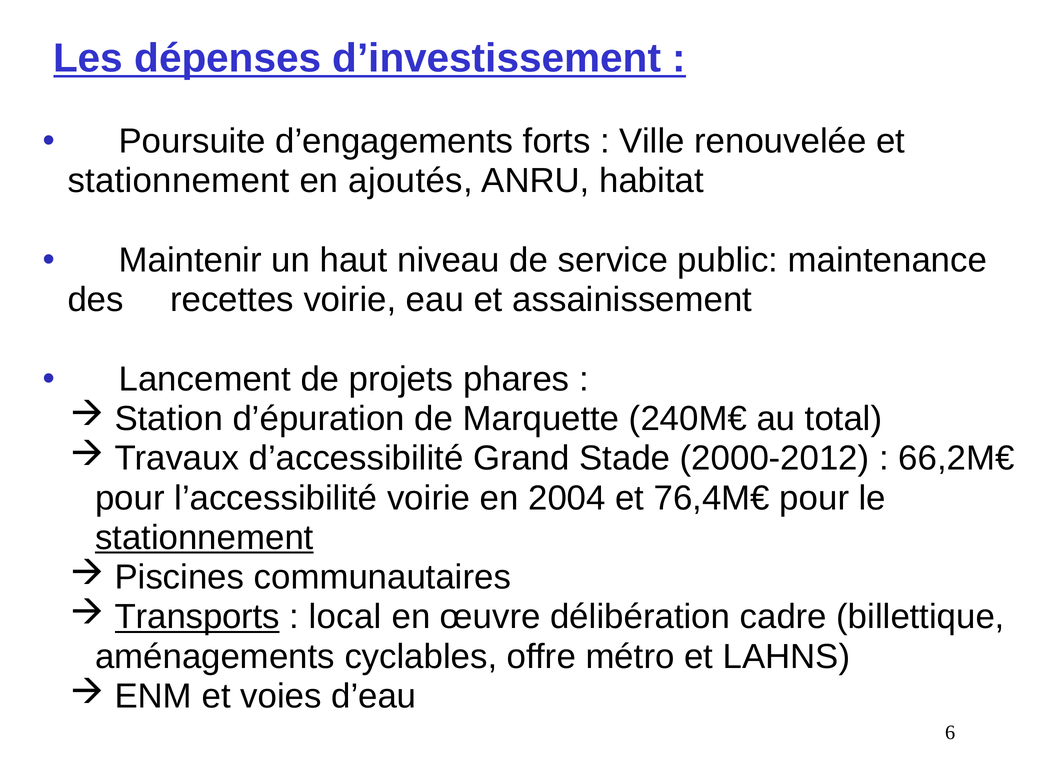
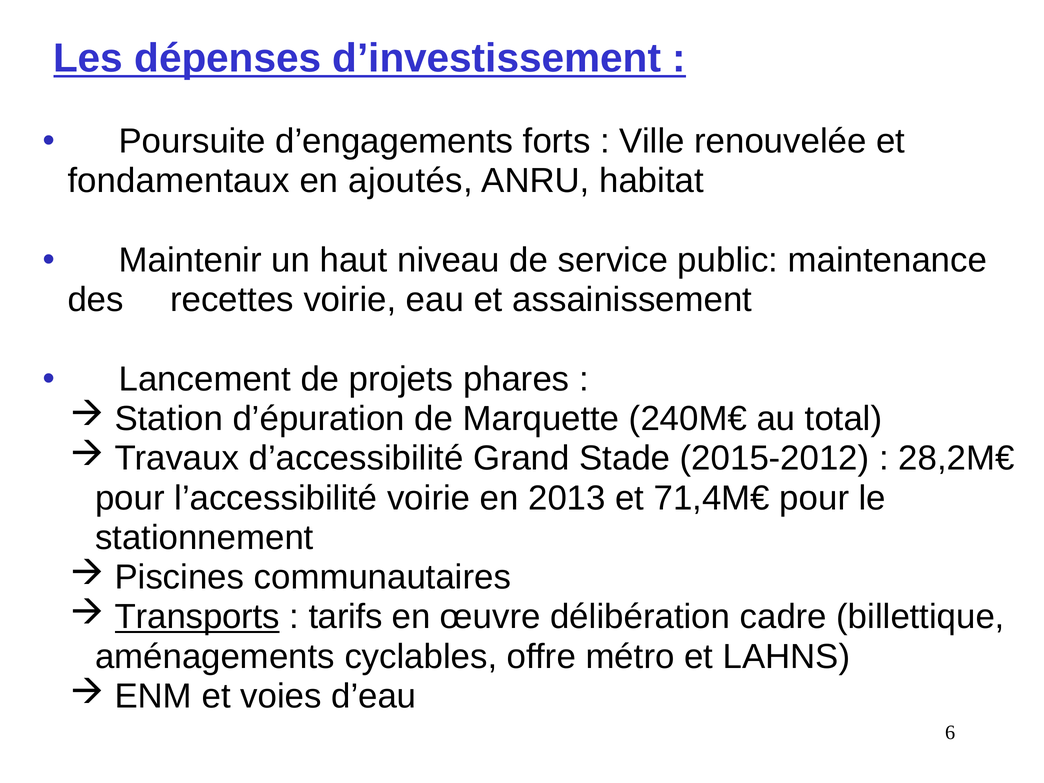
stationnement at (179, 181): stationnement -> fondamentaux
2000-2012: 2000-2012 -> 2015-2012
66,2M€: 66,2M€ -> 28,2M€
2004: 2004 -> 2013
76,4M€: 76,4M€ -> 71,4M€
stationnement at (204, 538) underline: present -> none
local: local -> tarifs
